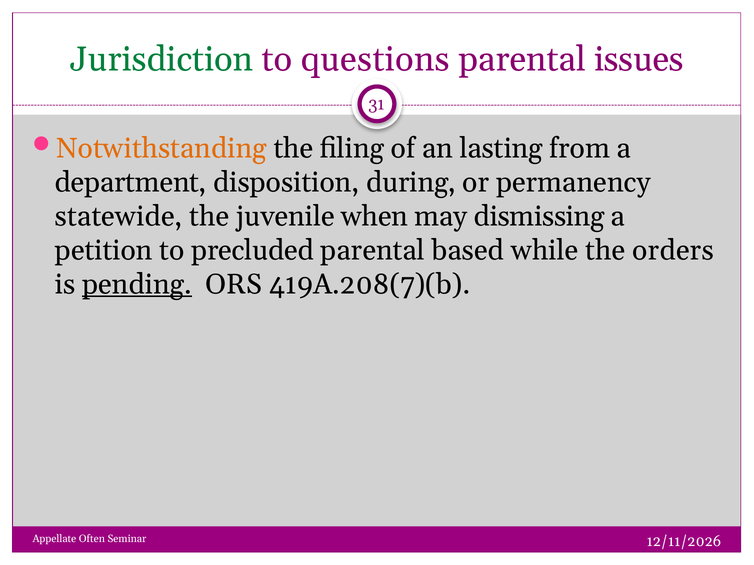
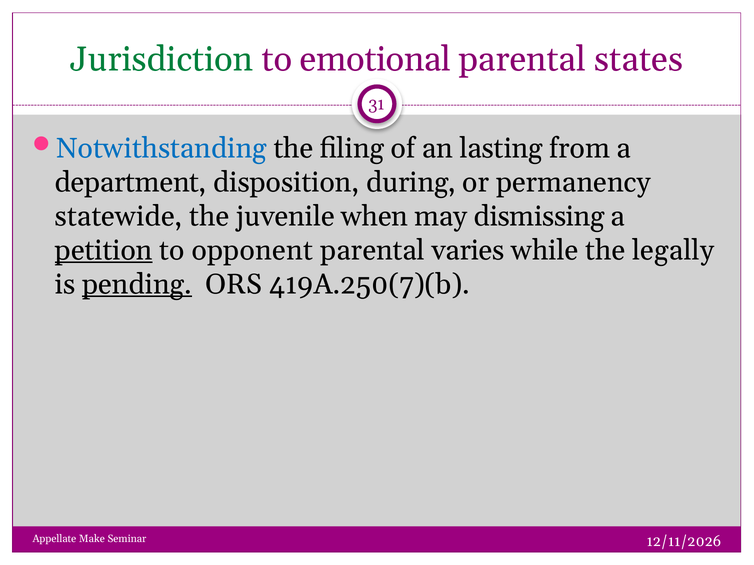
questions: questions -> emotional
issues: issues -> states
Notwithstanding colour: orange -> blue
petition underline: none -> present
precluded: precluded -> opponent
based: based -> varies
orders: orders -> legally
419A.208(7)(b: 419A.208(7)(b -> 419A.250(7)(b
Often: Often -> Make
